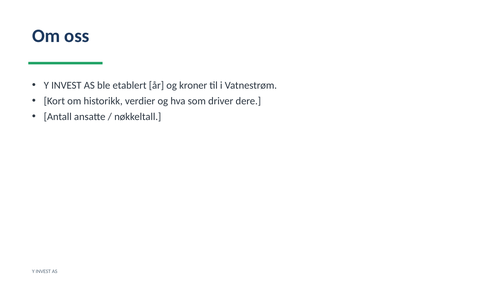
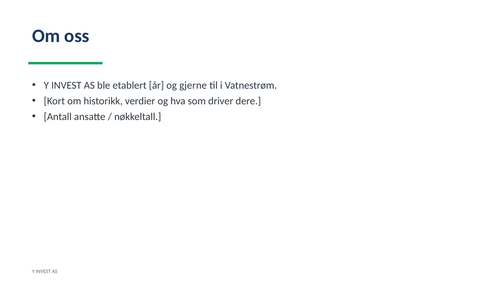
kroner: kroner -> gjerne
